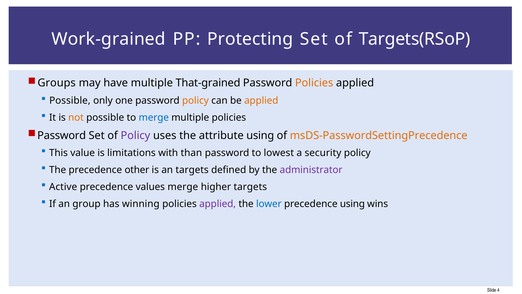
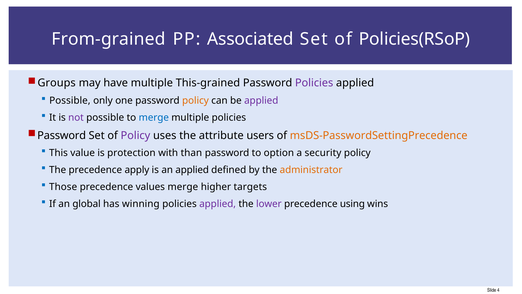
Work-grained: Work-grained -> From-grained
Protecting: Protecting -> Associated
Targets(RSoP: Targets(RSoP -> Policies(RSoP
That-grained: That-grained -> This-grained
Policies at (314, 83) colour: orange -> purple
applied at (261, 100) colour: orange -> purple
not colour: orange -> purple
attribute using: using -> users
limitations: limitations -> protection
lowest: lowest -> option
other: other -> apply
an targets: targets -> applied
administrator colour: purple -> orange
Active: Active -> Those
group: group -> global
lower colour: blue -> purple
